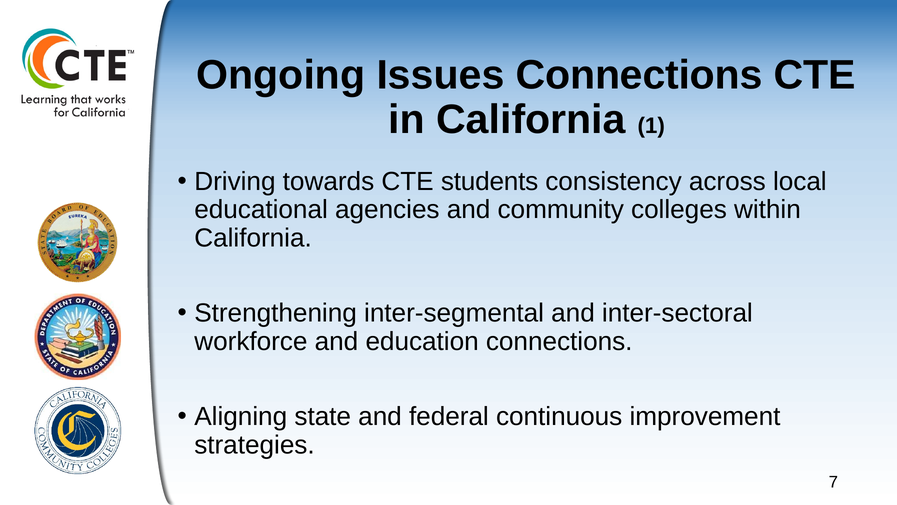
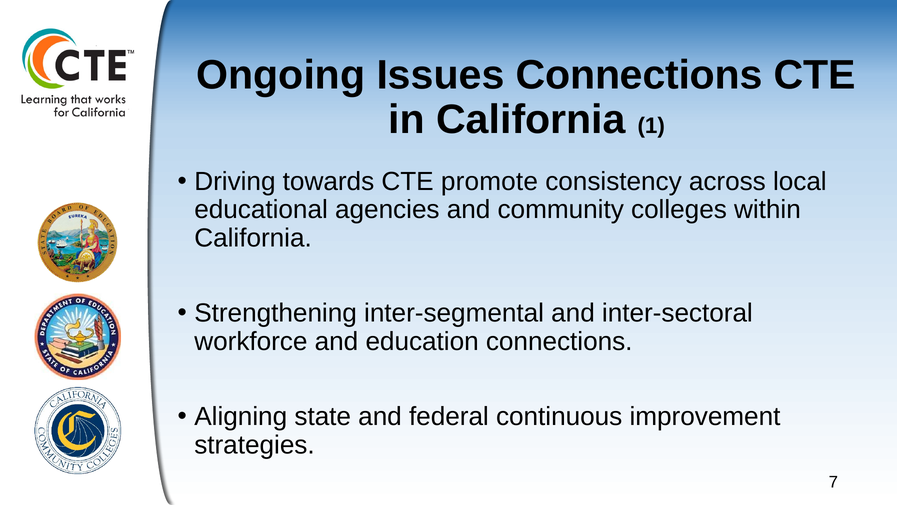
students: students -> promote
